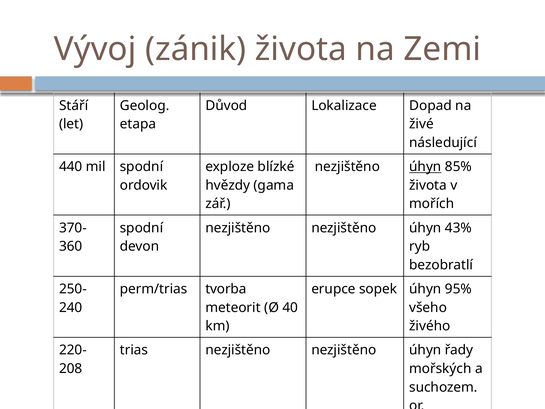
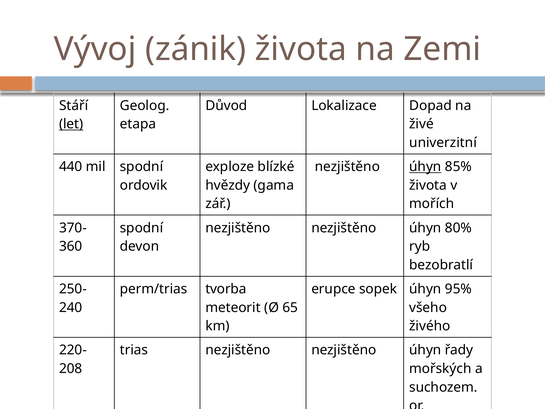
let underline: none -> present
následující: následující -> univerzitní
43%: 43% -> 80%
40: 40 -> 65
